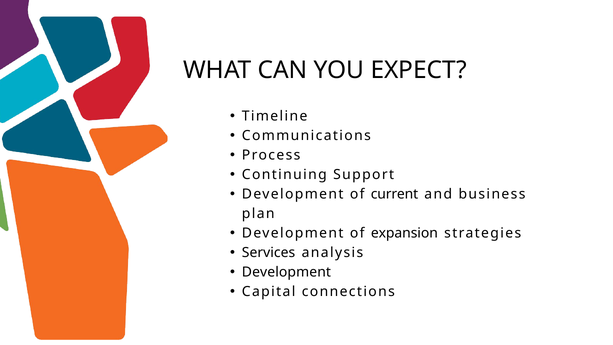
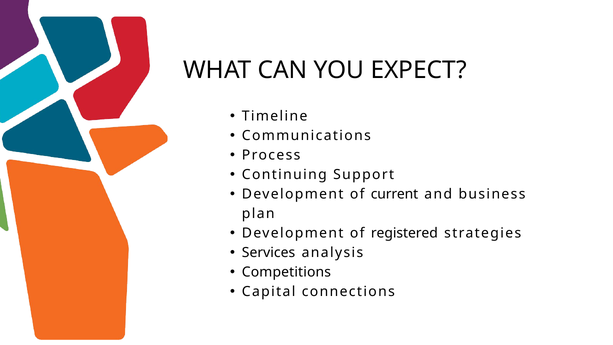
expansion: expansion -> registered
Development at (286, 272): Development -> Competitions
